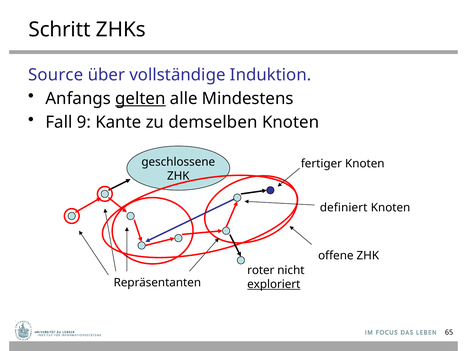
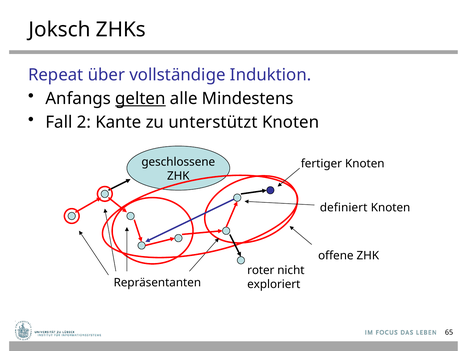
Schritt: Schritt -> Joksch
Source: Source -> Repeat
9: 9 -> 2
demselben: demselben -> unterstützt
exploriert underline: present -> none
